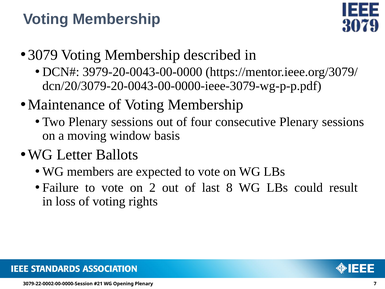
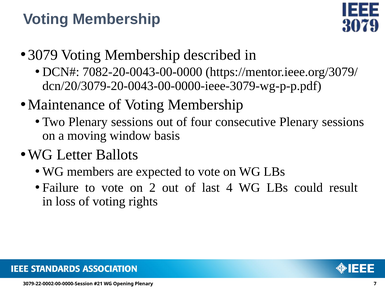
3979-20-0043-00-0000: 3979-20-0043-00-0000 -> 7082-20-0043-00-0000
8: 8 -> 4
